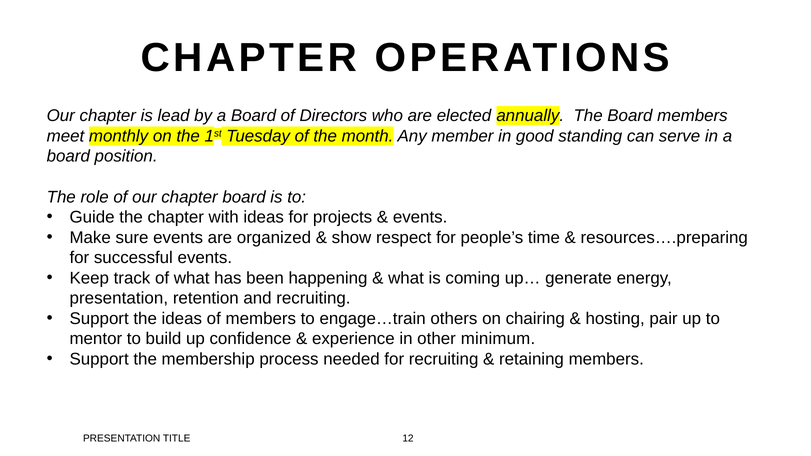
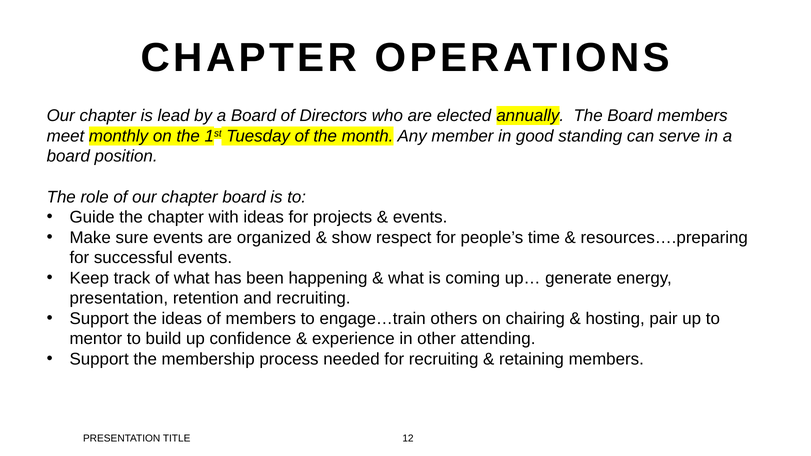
minimum: minimum -> attending
